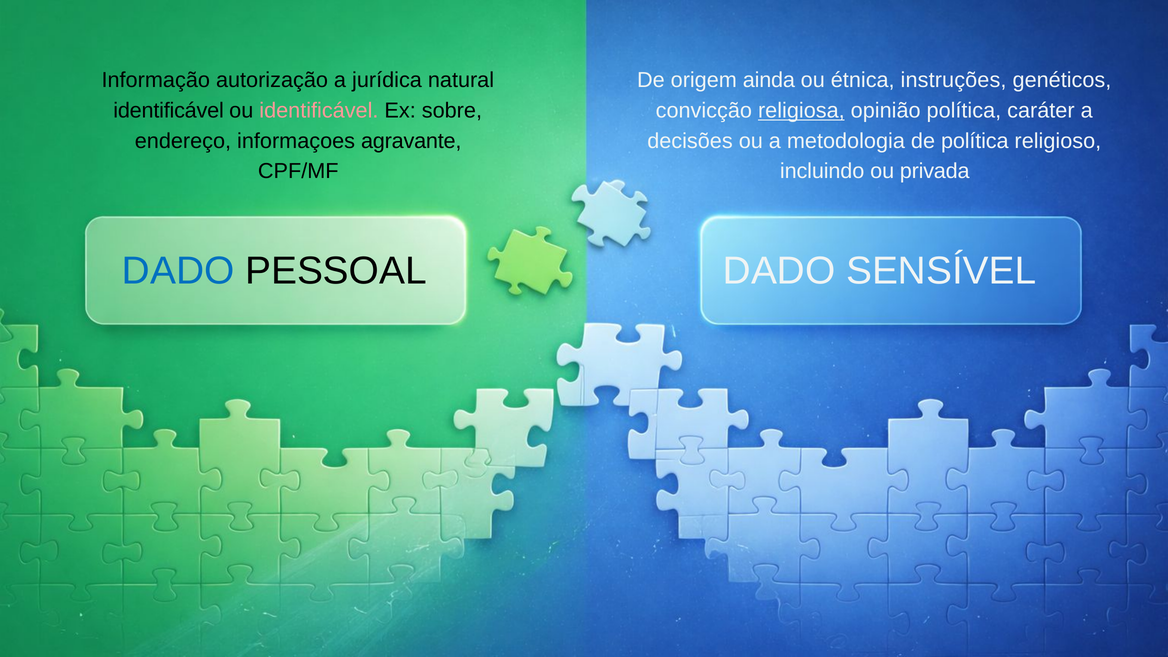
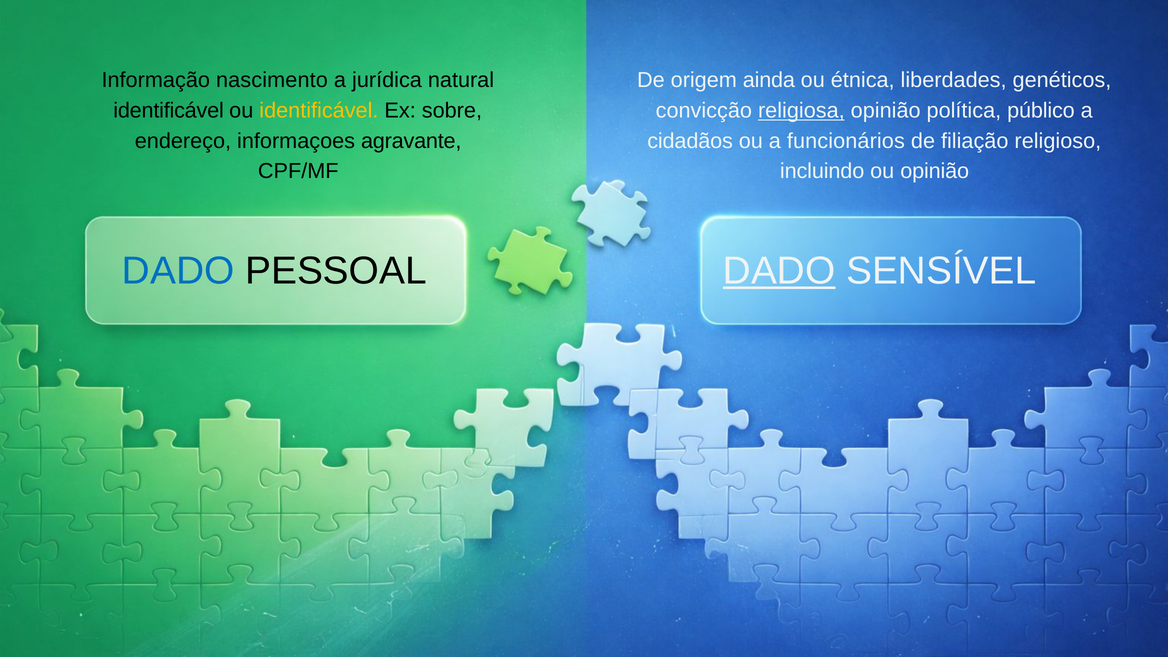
autorização: autorização -> nascimento
instruções: instruções -> liberdades
identificável at (319, 111) colour: pink -> yellow
caráter: caráter -> público
decisões: decisões -> cidadãos
metodologia: metodologia -> funcionários
de política: política -> filiação
ou privada: privada -> opinião
DADO at (779, 271) underline: none -> present
